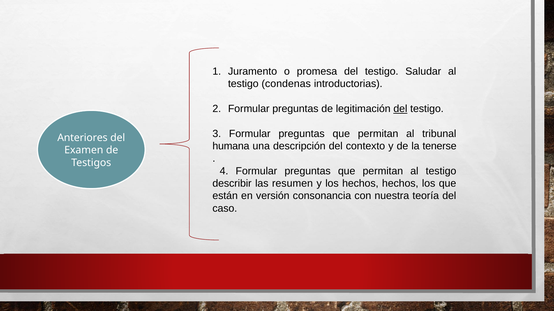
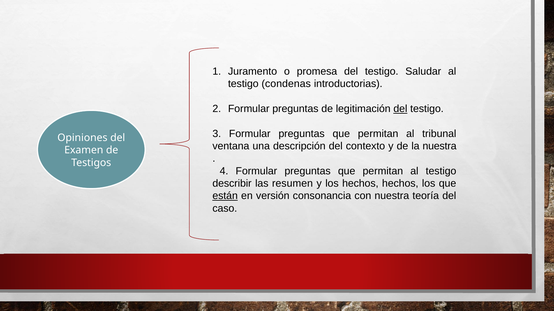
Anteriores: Anteriores -> Opiniones
humana: humana -> ventana
la tenerse: tenerse -> nuestra
están underline: none -> present
